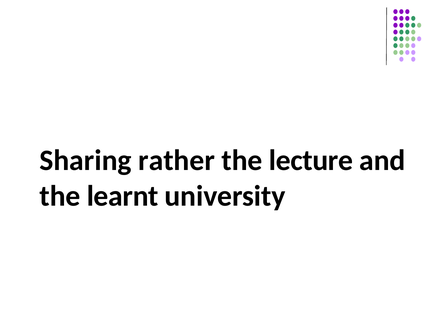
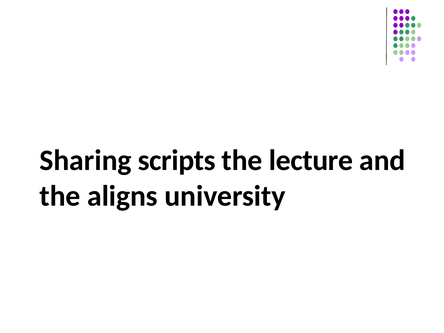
rather: rather -> scripts
learnt: learnt -> aligns
